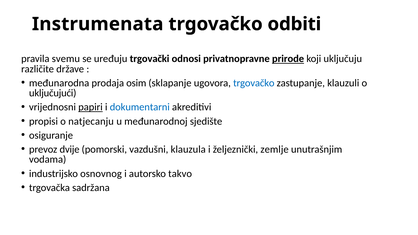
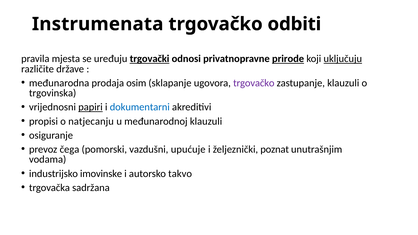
svemu: svemu -> mjesta
trgovački underline: none -> present
uključuju underline: none -> present
trgovačko at (254, 83) colour: blue -> purple
uključujući: uključujući -> trgovinska
međunarodnoj sjedište: sjedište -> klauzuli
dvije: dvije -> čega
klauzula: klauzula -> upućuje
zemlje: zemlje -> poznat
osnovnog: osnovnog -> imovinske
